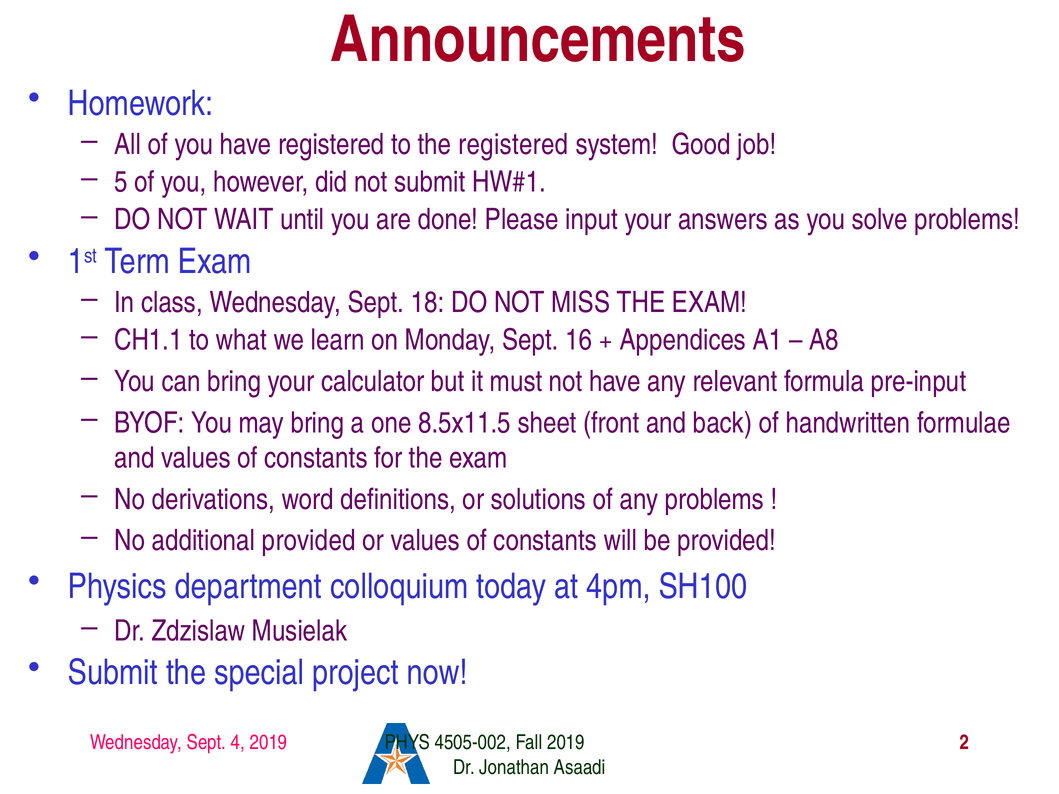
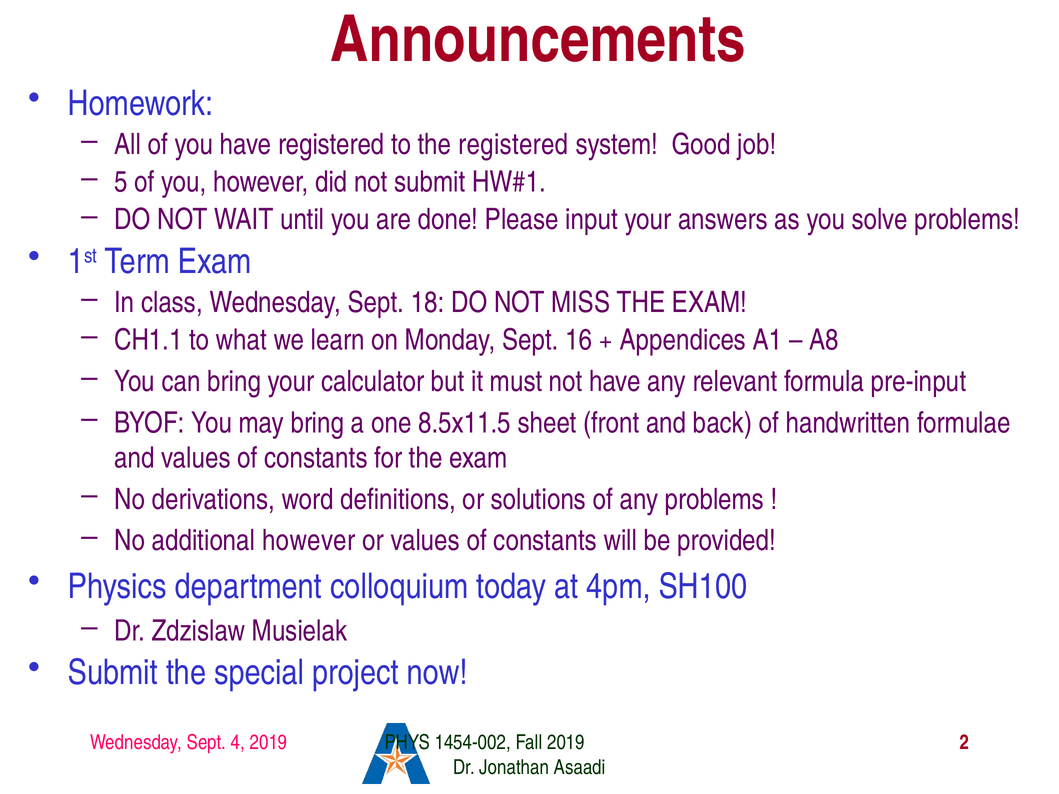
additional provided: provided -> however
4505-002: 4505-002 -> 1454-002
